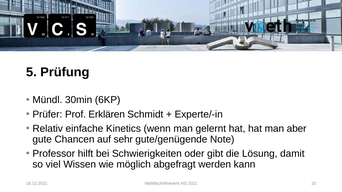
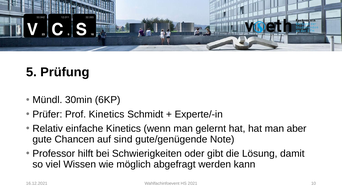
Prof Erklären: Erklären -> Kinetics
sehr: sehr -> sind
